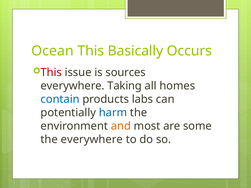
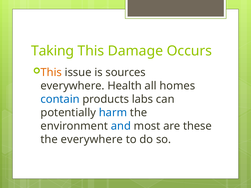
Ocean: Ocean -> Taking
Basically: Basically -> Damage
This at (51, 73) colour: red -> orange
Taking: Taking -> Health
and colour: orange -> blue
some: some -> these
